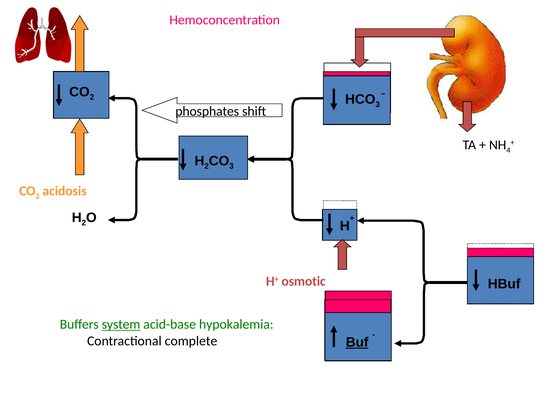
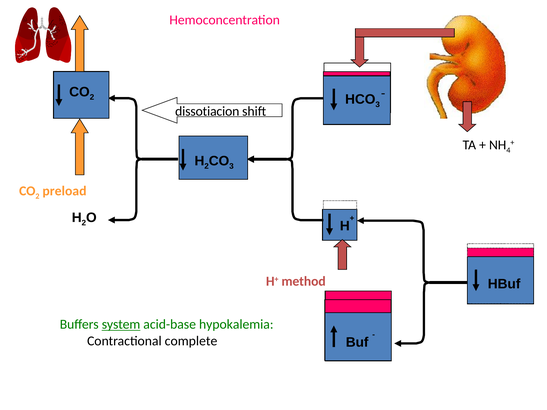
phosphates: phosphates -> dissotiacion
acidosis: acidosis -> preload
osmotic: osmotic -> method
Buf underline: present -> none
